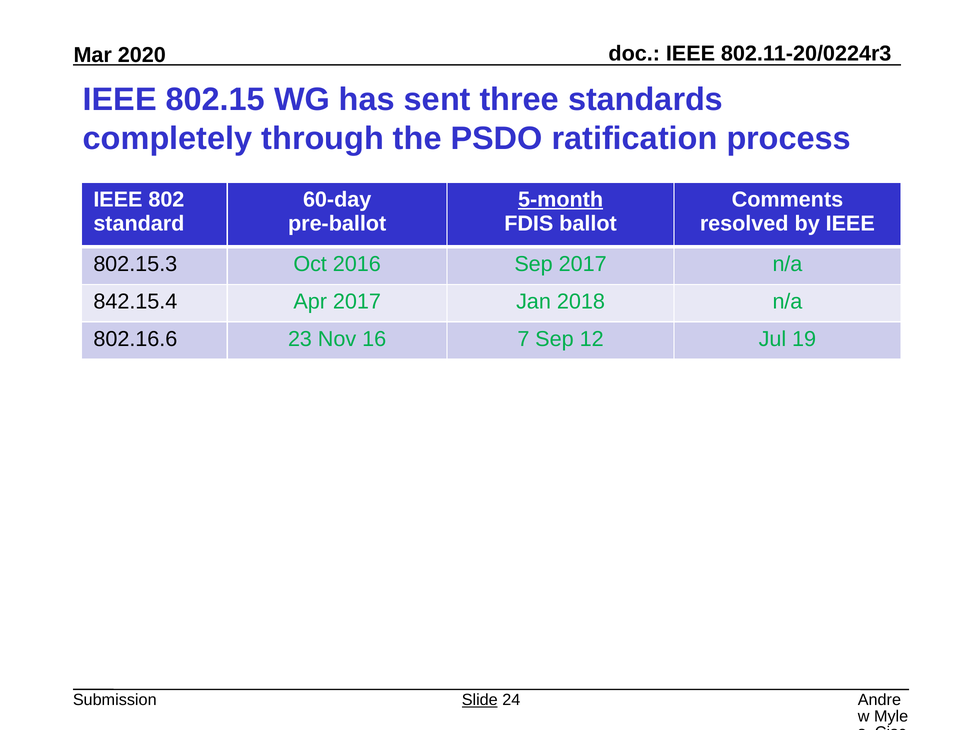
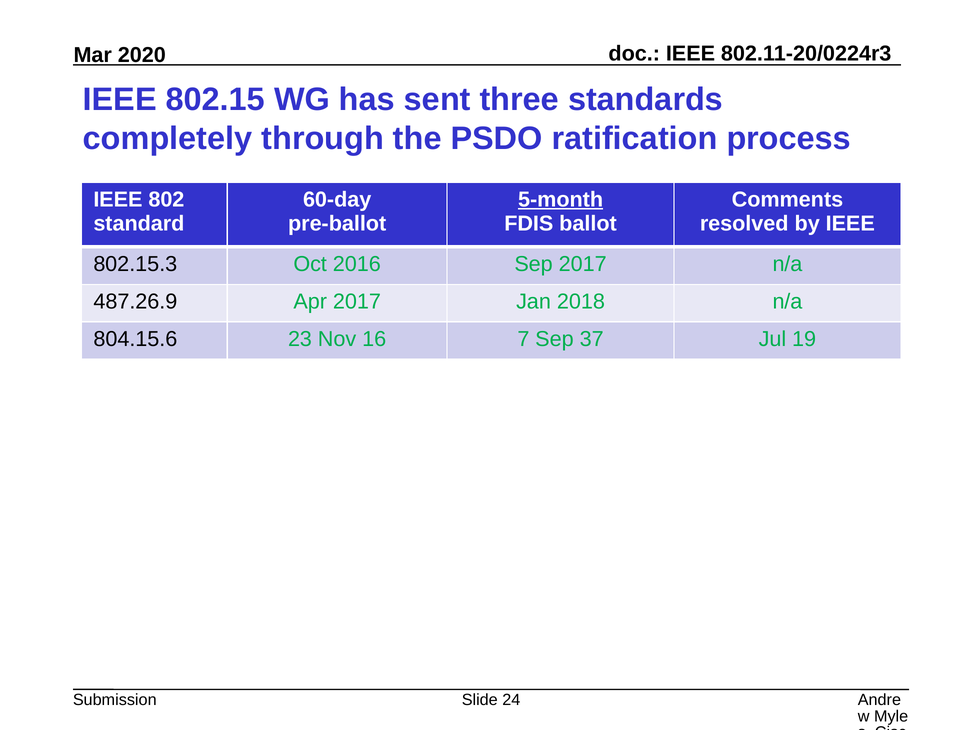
842.15.4: 842.15.4 -> 487.26.9
802.16.6: 802.16.6 -> 804.15.6
12: 12 -> 37
Slide underline: present -> none
